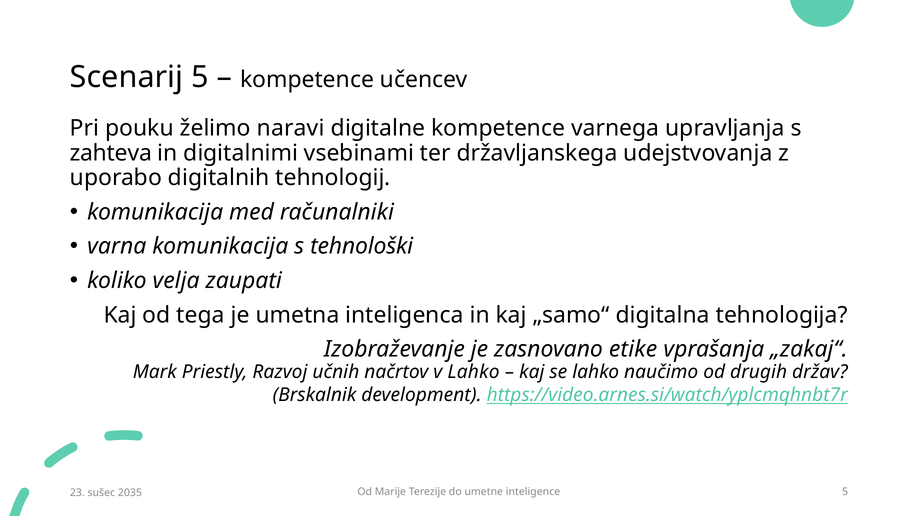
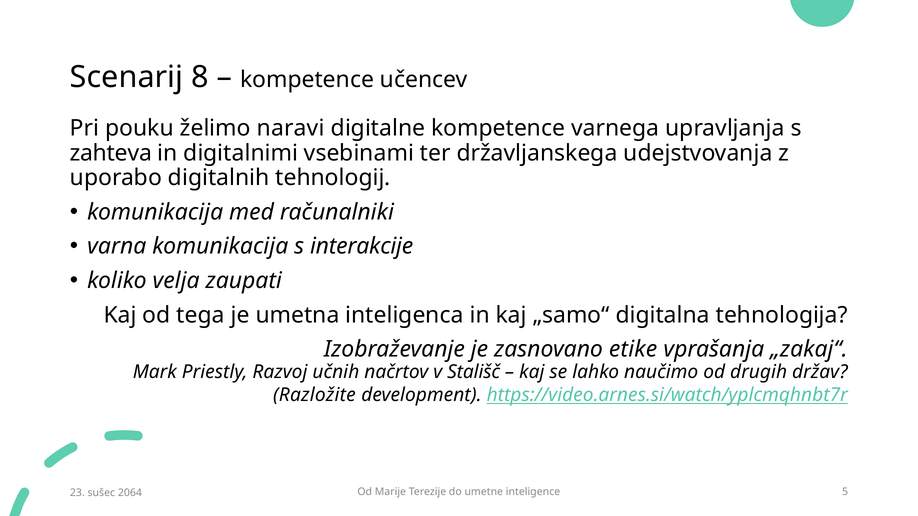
Scenarij 5: 5 -> 8
tehnološki: tehnološki -> interakcije
v Lahko: Lahko -> Stališč
Brskalnik: Brskalnik -> Razložite
2035: 2035 -> 2064
